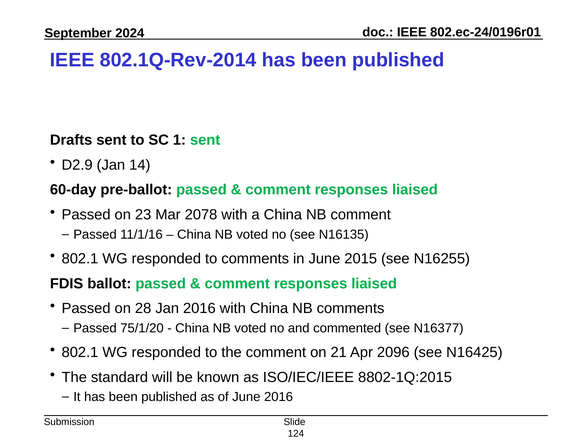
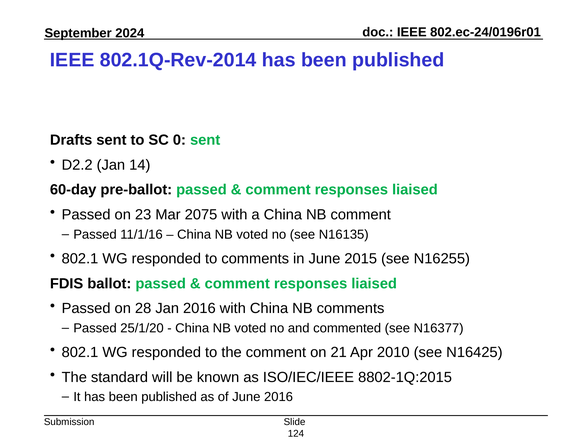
1: 1 -> 0
D2.9: D2.9 -> D2.2
2078: 2078 -> 2075
75/1/20: 75/1/20 -> 25/1/20
2096: 2096 -> 2010
